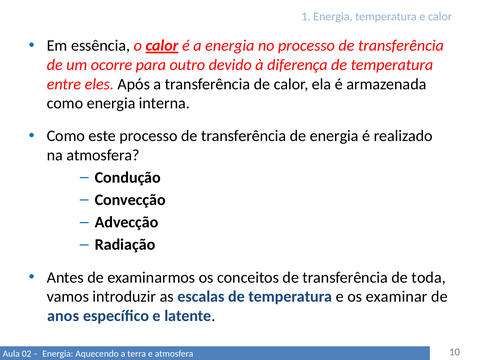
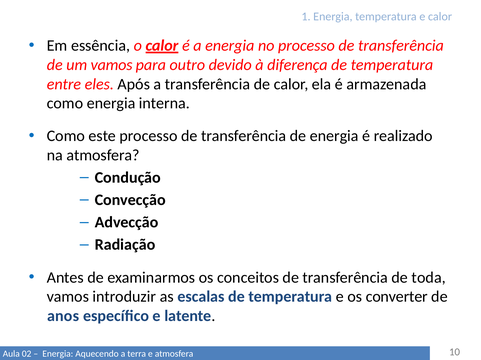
um ocorre: ocorre -> vamos
examinar: examinar -> converter
